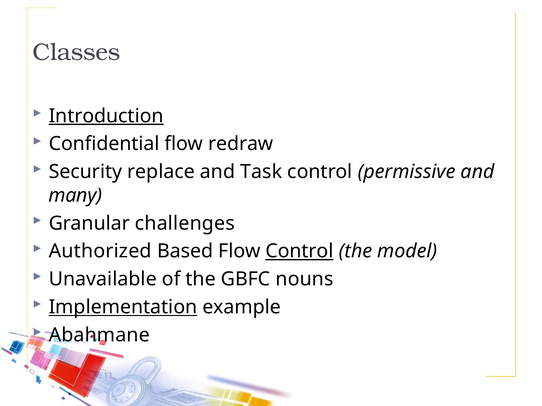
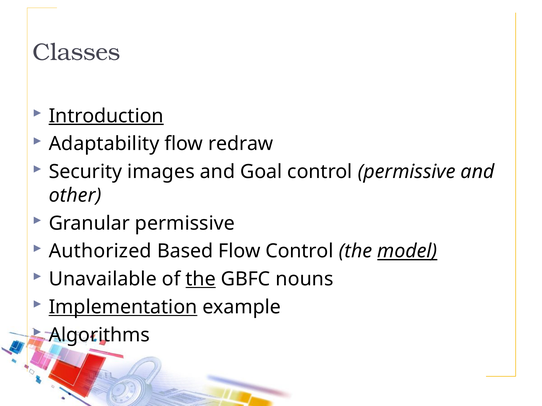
Confidential: Confidential -> Adaptability
replace: replace -> images
Task: Task -> Goal
many: many -> other
Granular challenges: challenges -> permissive
Control at (299, 252) underline: present -> none
model underline: none -> present
the at (201, 280) underline: none -> present
Abahmane: Abahmane -> Algorithms
